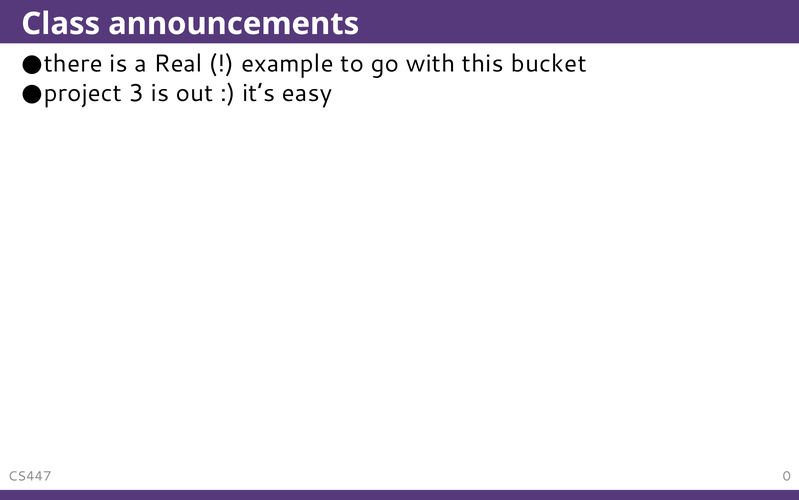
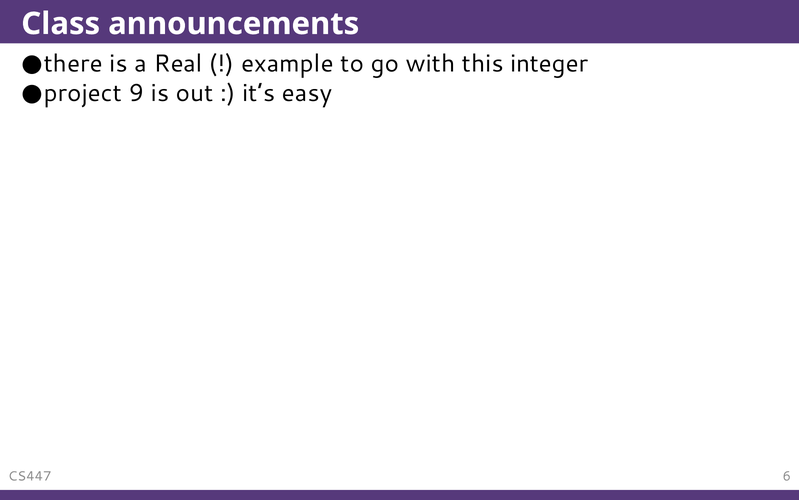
bucket: bucket -> integer
3: 3 -> 9
0: 0 -> 6
